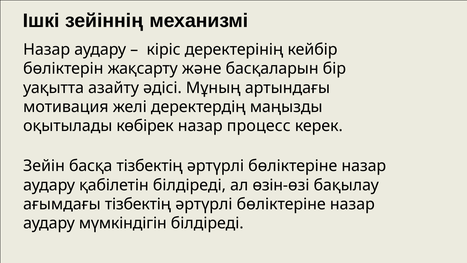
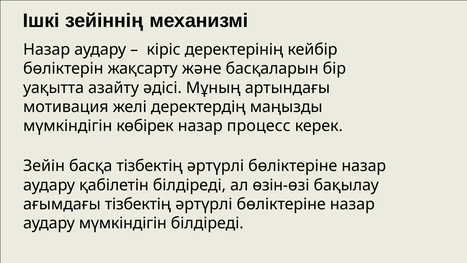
оқытылады at (68, 126): оқытылады -> мүмкіндігін
